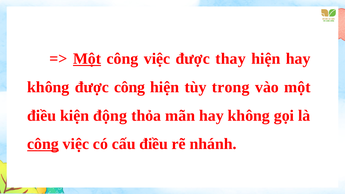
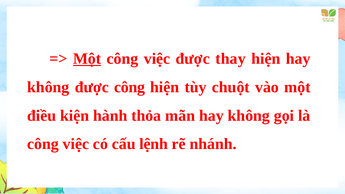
trong: trong -> chuột
động: động -> hành
công at (43, 144) underline: present -> none
cấu điều: điều -> lệnh
